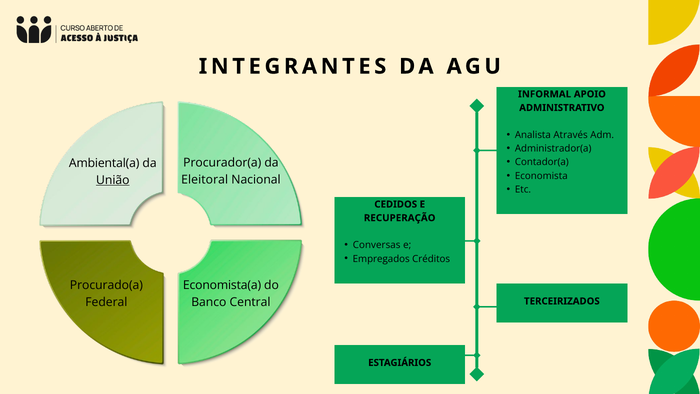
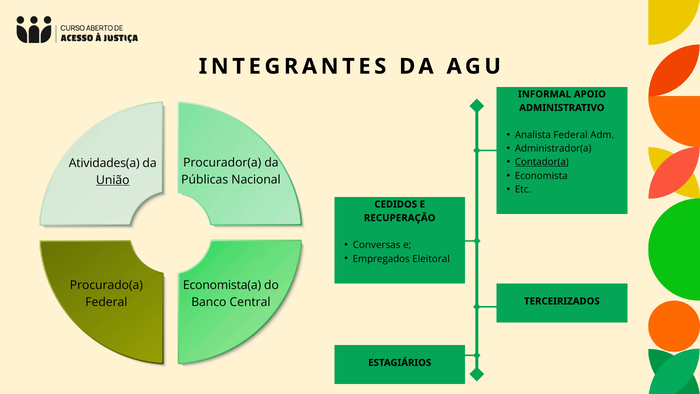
Analista Através: Através -> Federal
Contador(a underline: none -> present
Ambiental(a: Ambiental(a -> Atividades(a
Eleitoral: Eleitoral -> Públicas
Créditos: Créditos -> Eleitoral
